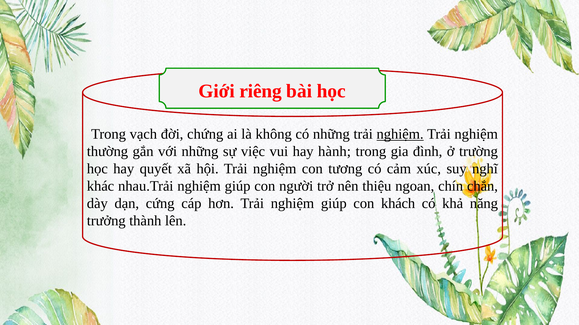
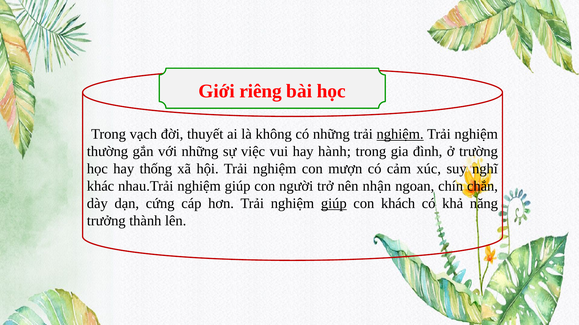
chứng: chứng -> thuyết
quyết: quyết -> thống
tương: tương -> mượn
thiệu: thiệu -> nhận
giúp at (334, 204) underline: none -> present
